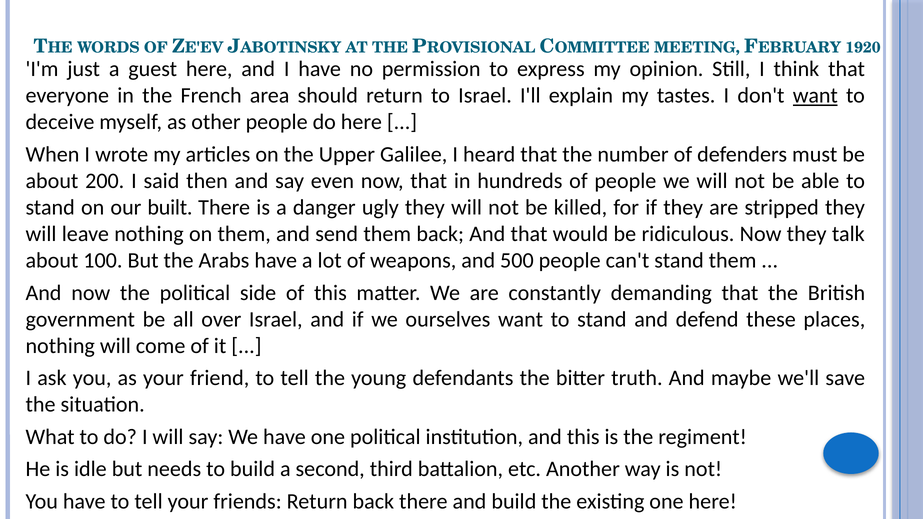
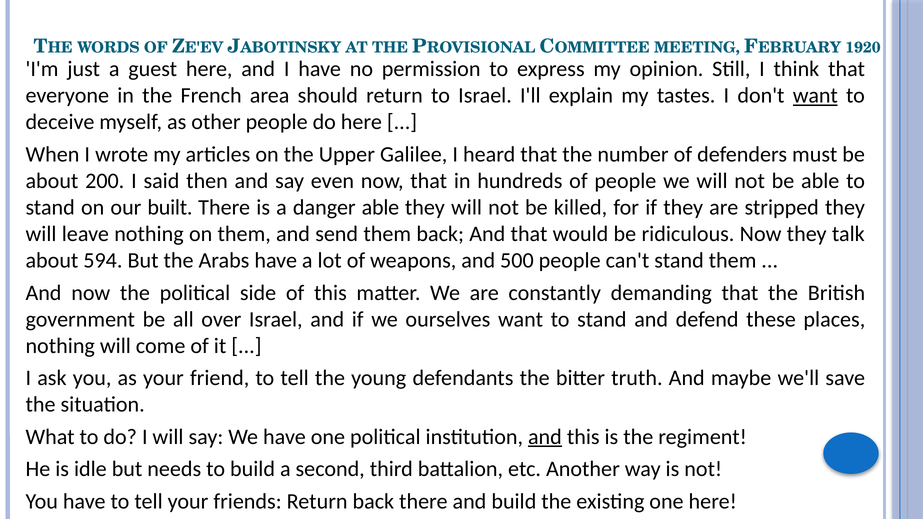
danger ugly: ugly -> able
100: 100 -> 594
and at (545, 437) underline: none -> present
